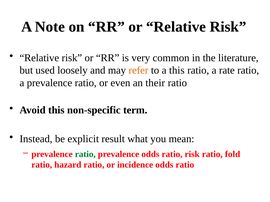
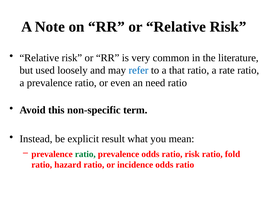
refer colour: orange -> blue
a this: this -> that
their: their -> need
